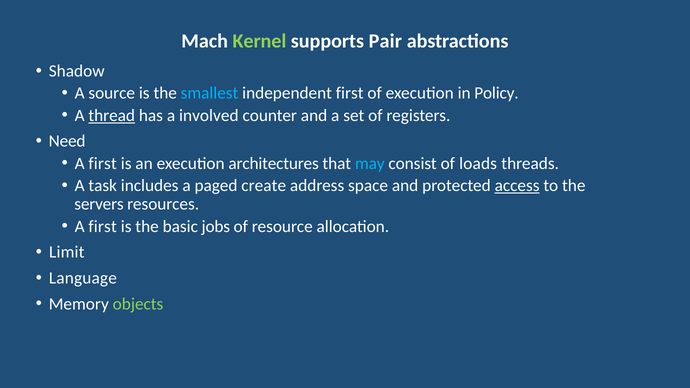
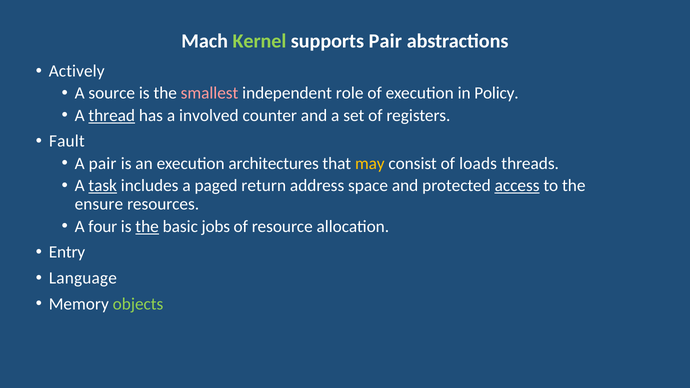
Shadow: Shadow -> Actively
smallest colour: light blue -> pink
independent first: first -> role
Need: Need -> Fault
first at (103, 164): first -> pair
may colour: light blue -> yellow
task underline: none -> present
create: create -> return
servers: servers -> ensure
first at (103, 227): first -> four
the at (147, 227) underline: none -> present
Limit: Limit -> Entry
